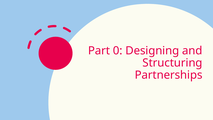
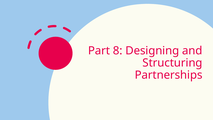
0: 0 -> 8
